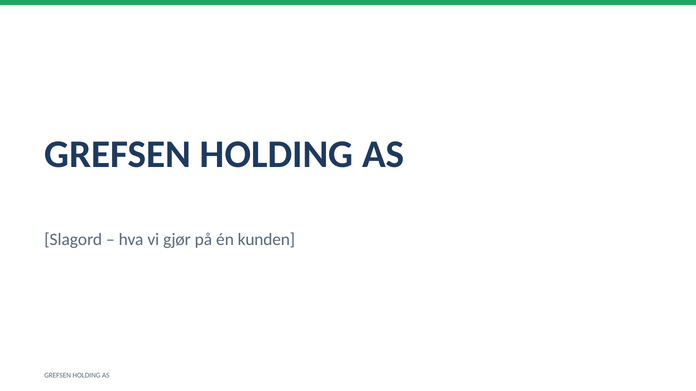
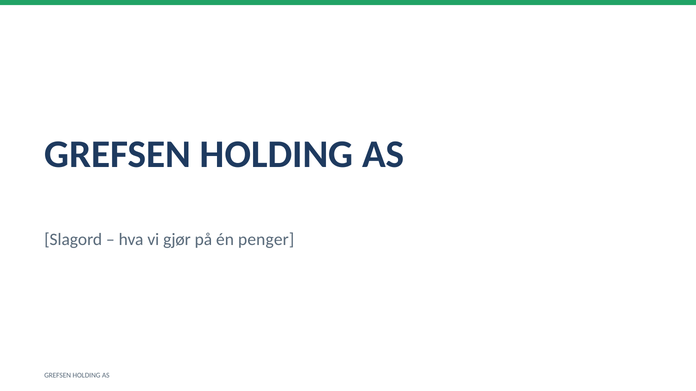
kunden: kunden -> penger
